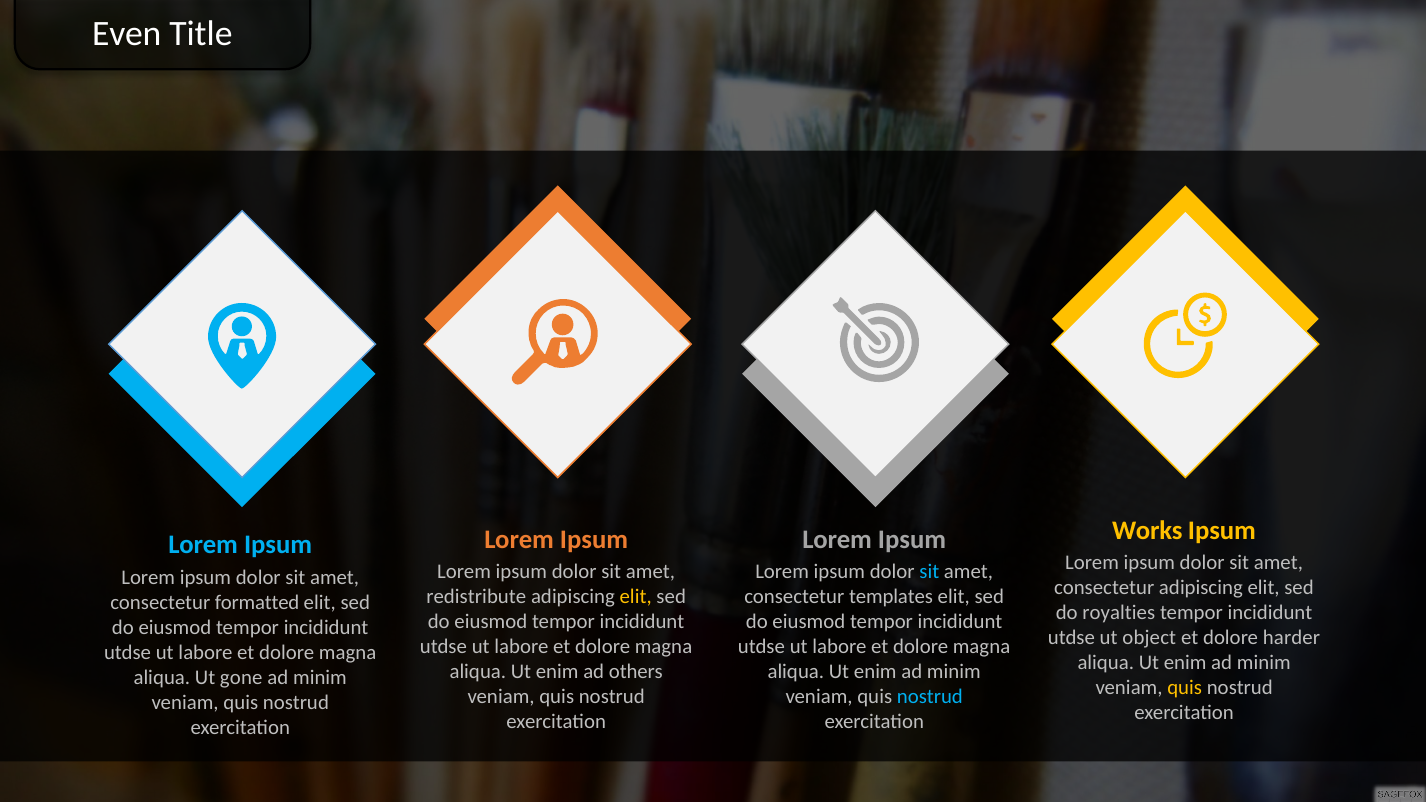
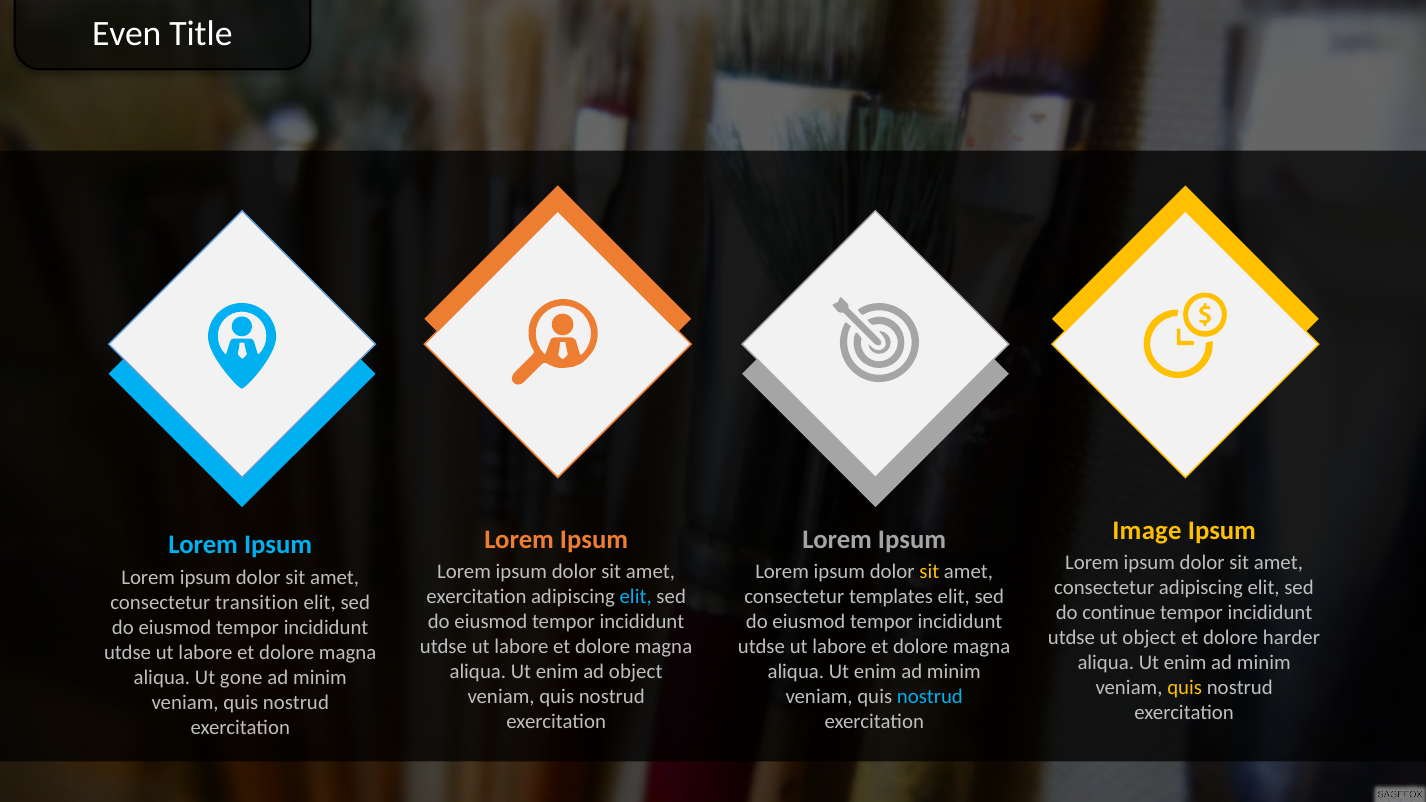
Works: Works -> Image
sit at (929, 572) colour: light blue -> yellow
redistribute at (476, 597): redistribute -> exercitation
elit at (636, 597) colour: yellow -> light blue
formatted: formatted -> transition
royalties: royalties -> continue
ad others: others -> object
